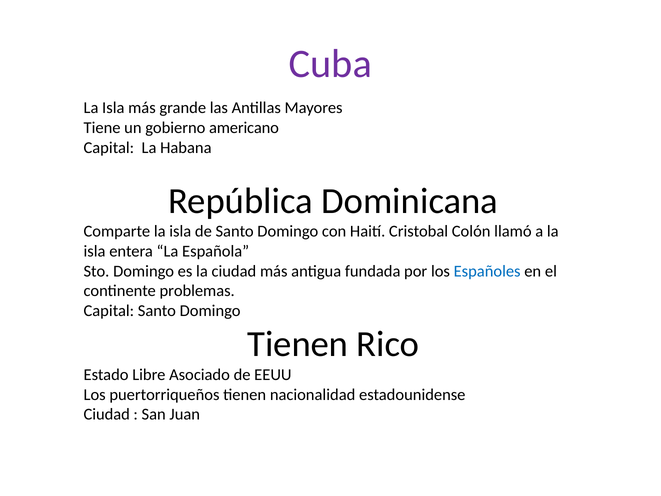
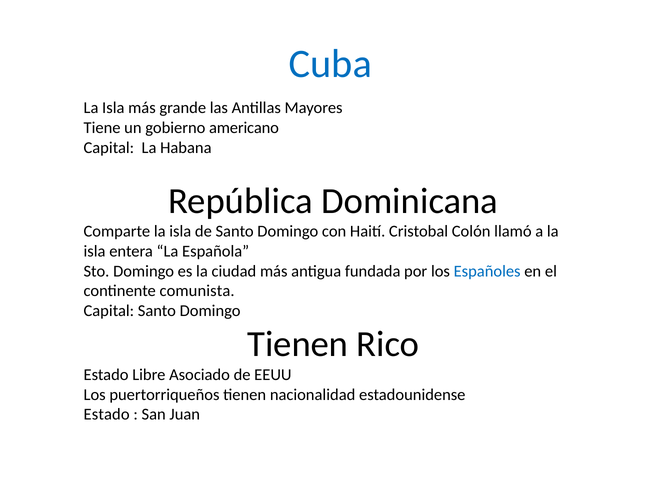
Cuba colour: purple -> blue
problemas: problemas -> comunista
Ciudad at (107, 414): Ciudad -> Estado
